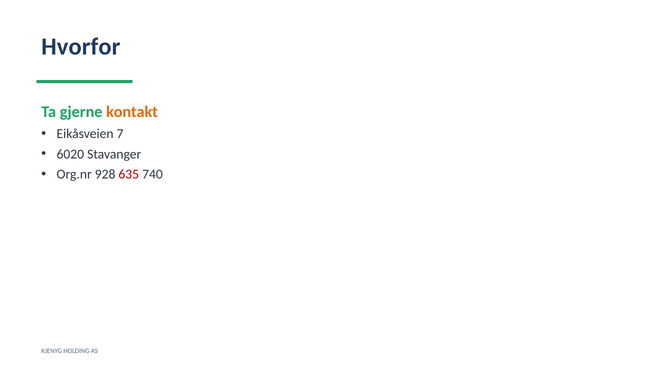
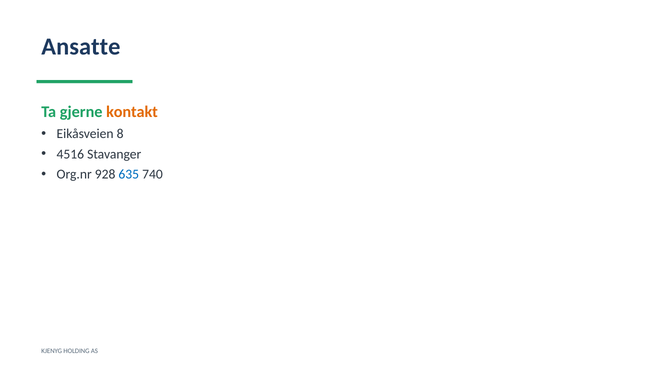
Hvorfor: Hvorfor -> Ansatte
7: 7 -> 8
6020: 6020 -> 4516
635 colour: red -> blue
